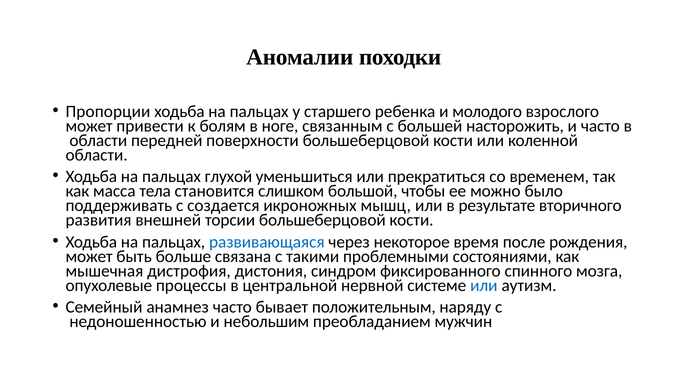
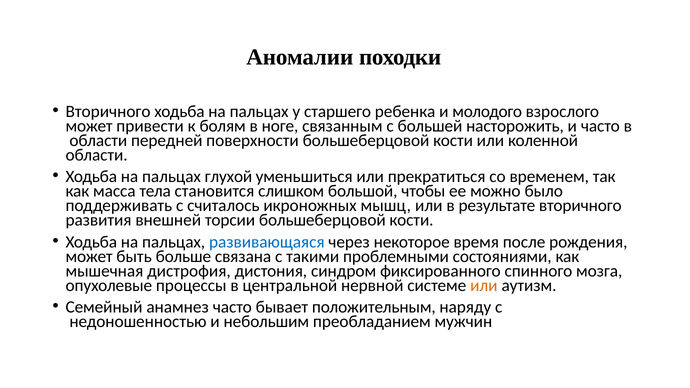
Пропорции at (108, 112): Пропорции -> Вторичного
создается: создается -> считалось
или at (484, 285) colour: blue -> orange
